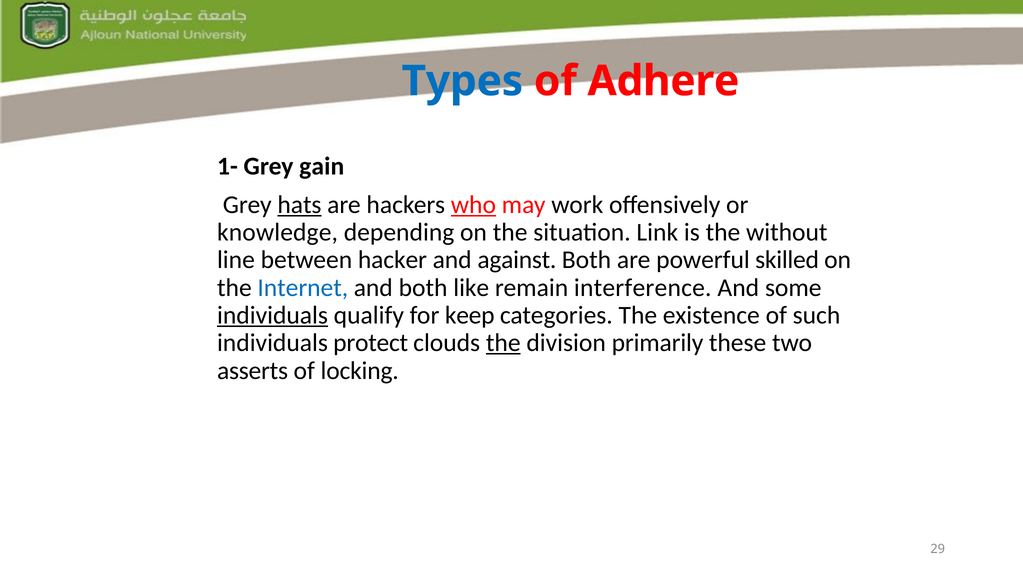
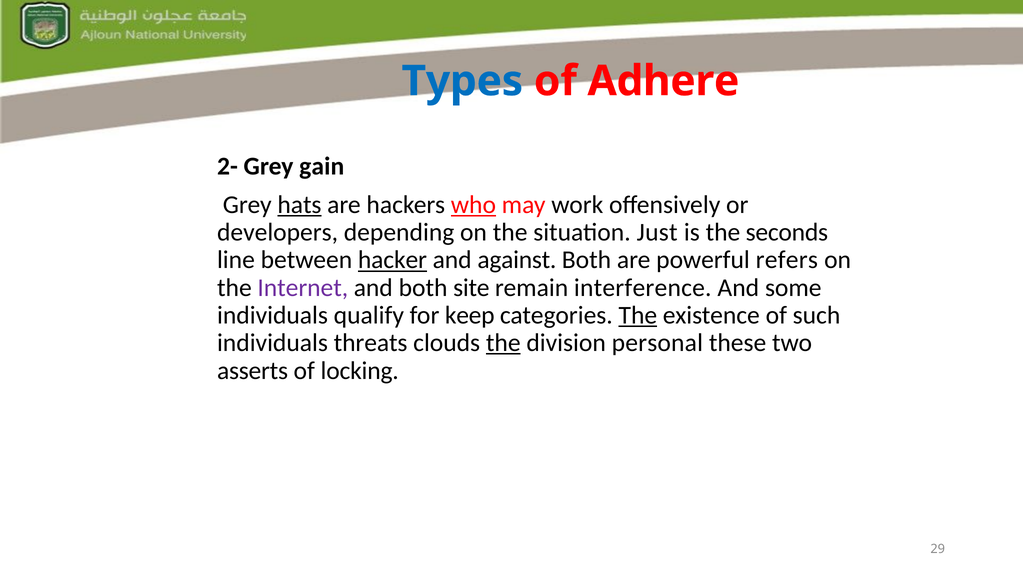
1-: 1- -> 2-
knowledge: knowledge -> developers
Link: Link -> Just
without: without -> seconds
hacker underline: none -> present
skilled: skilled -> refers
Internet colour: blue -> purple
like: like -> site
individuals at (273, 315) underline: present -> none
The at (638, 315) underline: none -> present
protect: protect -> threats
primarily: primarily -> personal
